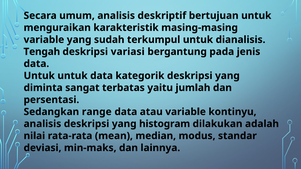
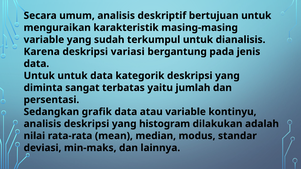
Tengah: Tengah -> Karena
range: range -> grafik
